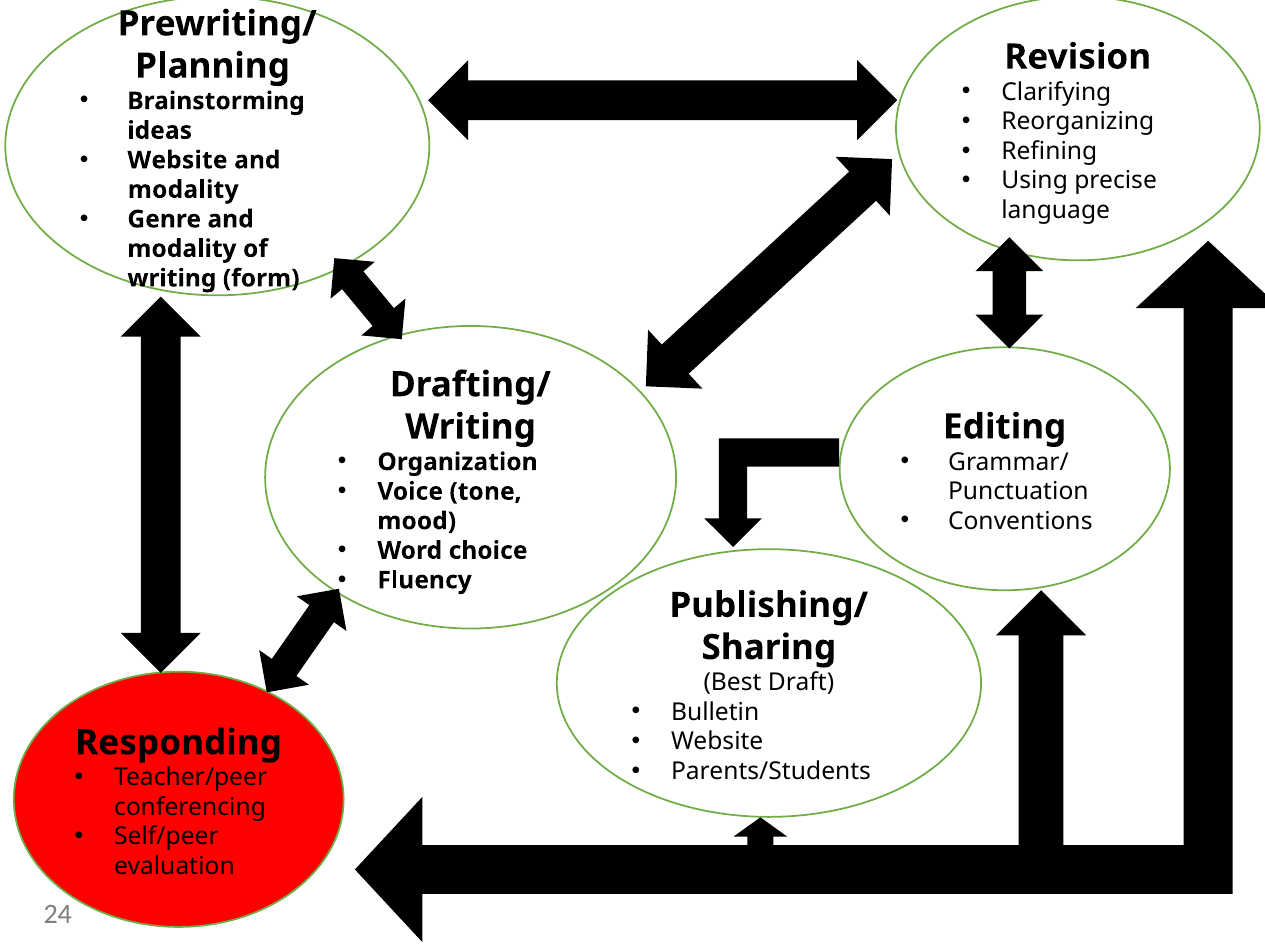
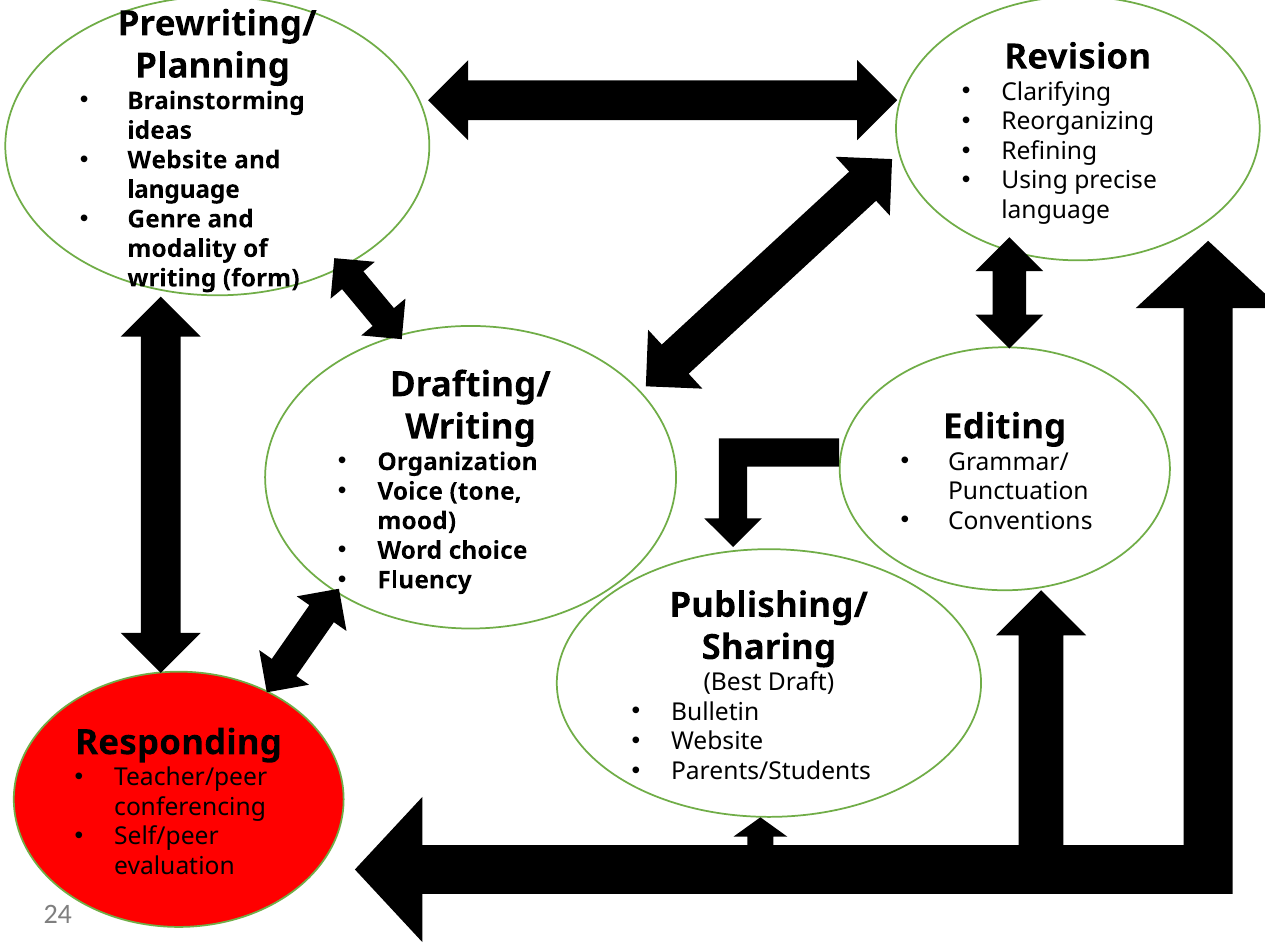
modality at (183, 190): modality -> language
